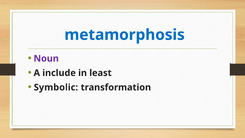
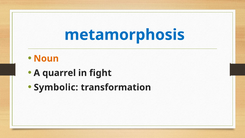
Noun colour: purple -> orange
include: include -> quarrel
least: least -> fight
